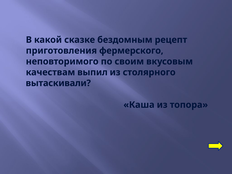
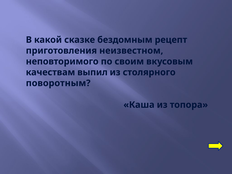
фермерского: фермерского -> неизвестном
вытаскивали: вытаскивали -> поворотным
